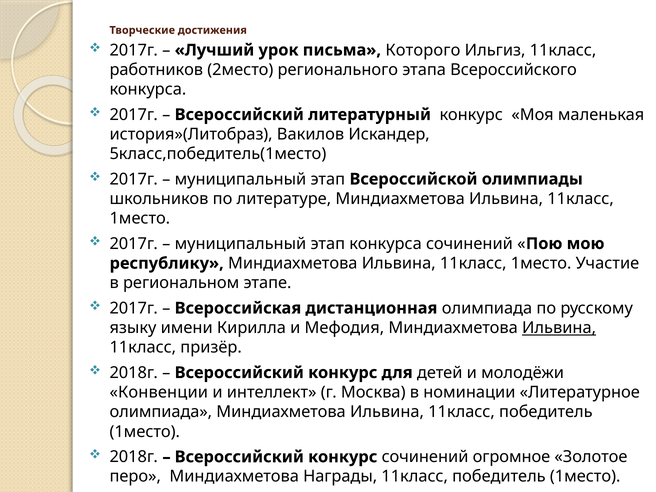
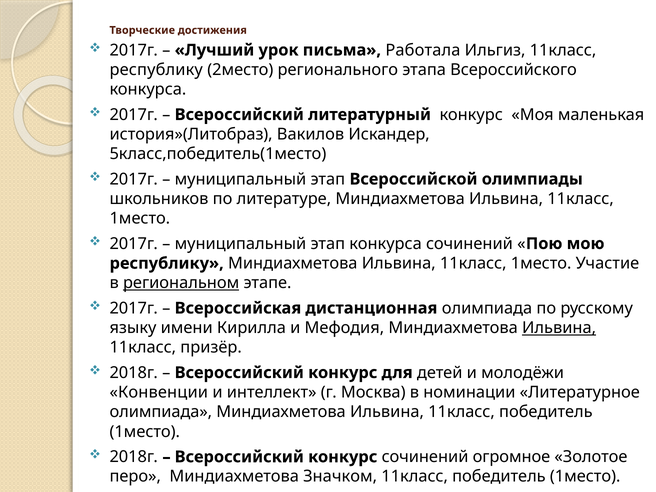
Которого: Которого -> Работала
работников at (156, 70): работников -> республику
региональном underline: none -> present
Награды: Награды -> Значком
